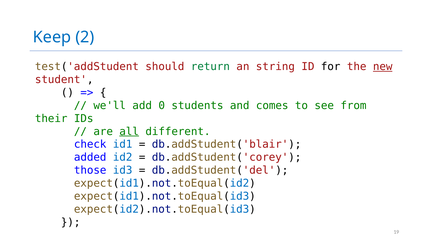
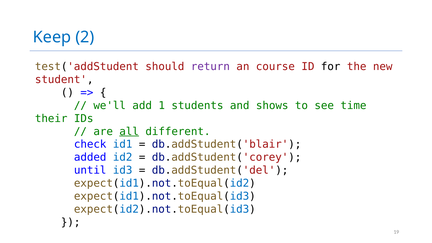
return colour: green -> purple
string: string -> course
new underline: present -> none
0: 0 -> 1
comes: comes -> shows
from: from -> time
those: those -> until
